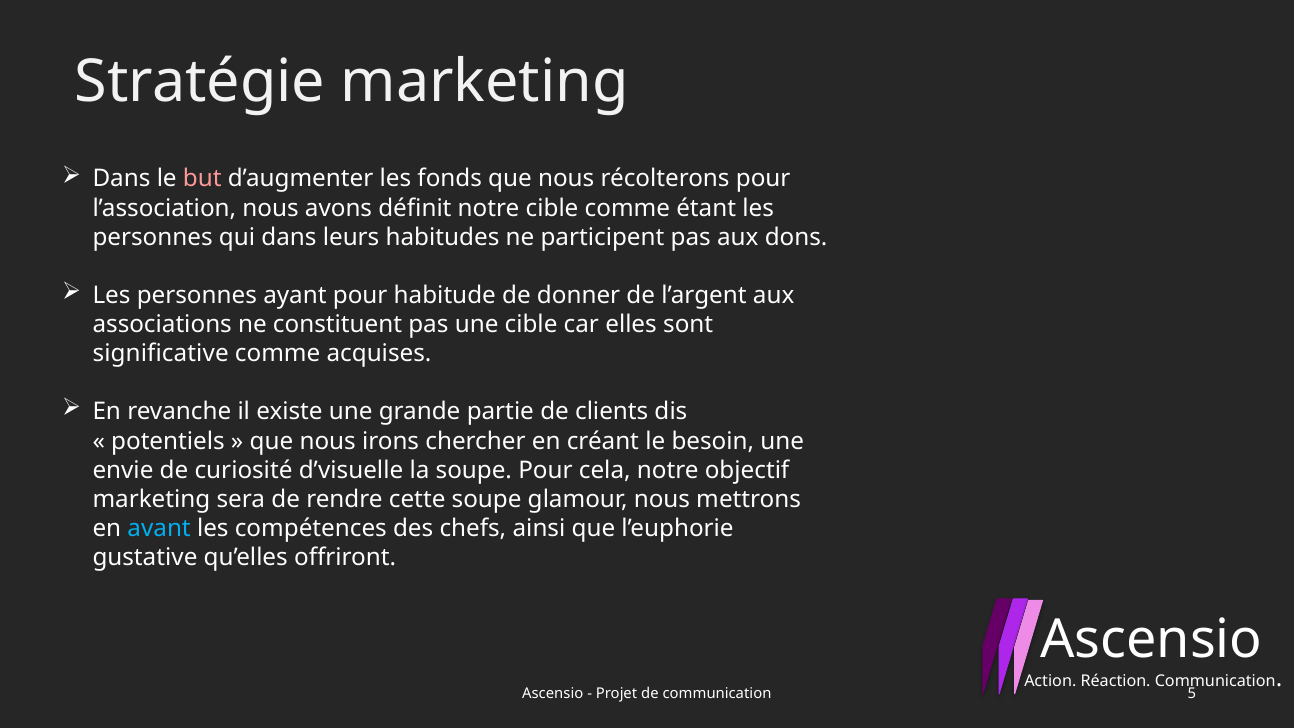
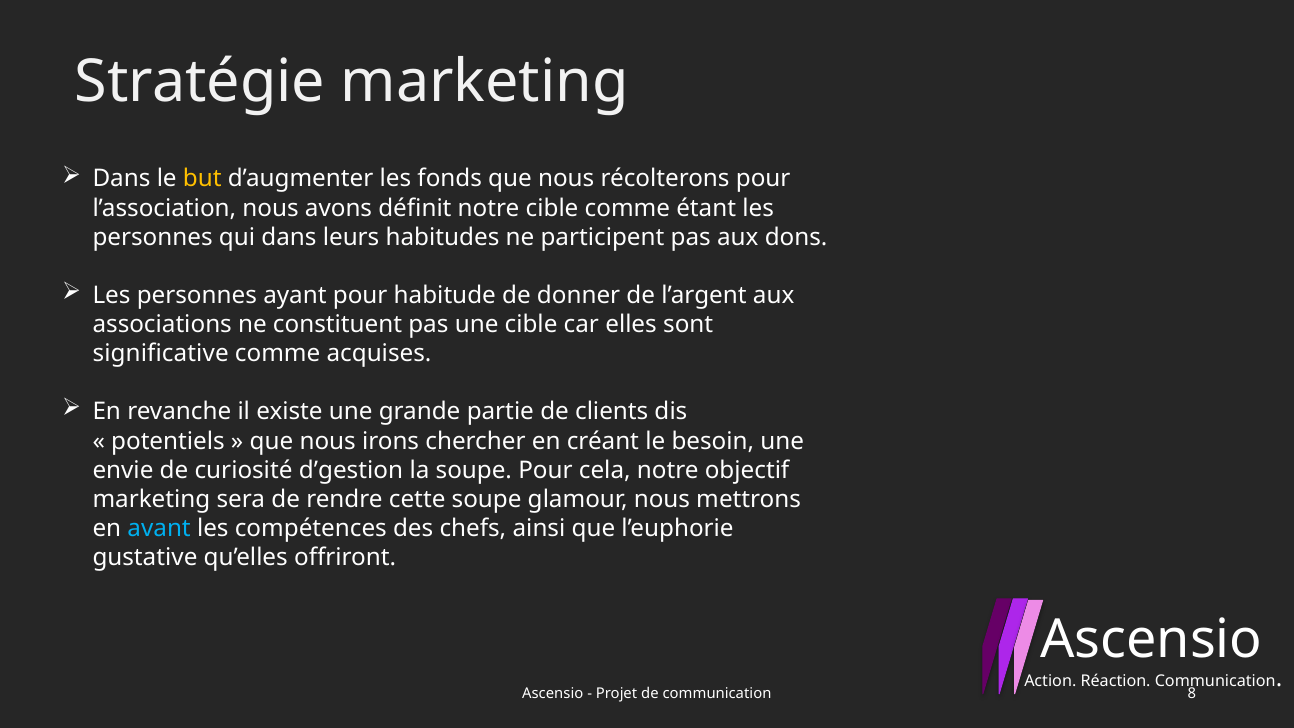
but colour: pink -> yellow
d’visuelle: d’visuelle -> d’gestion
5: 5 -> 8
